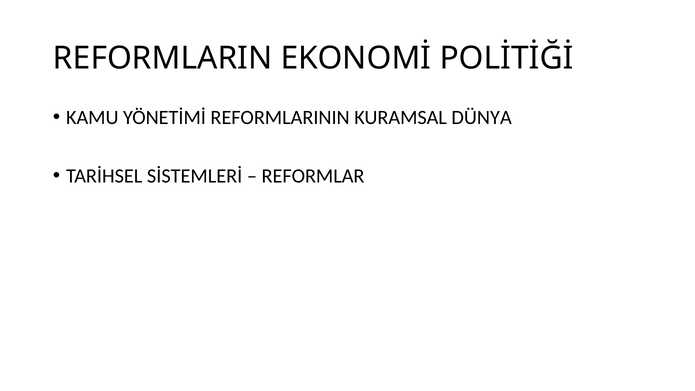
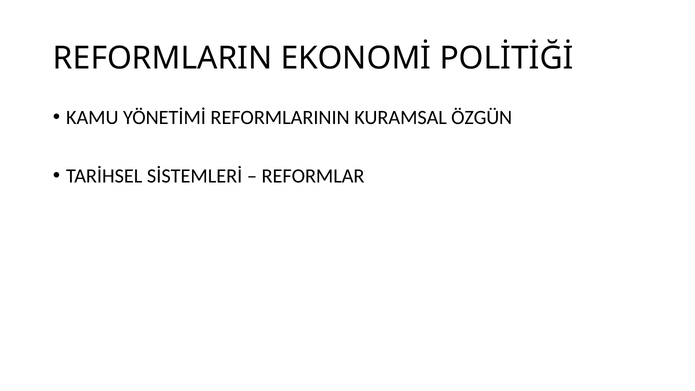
DÜNYA: DÜNYA -> ÖZGÜN
